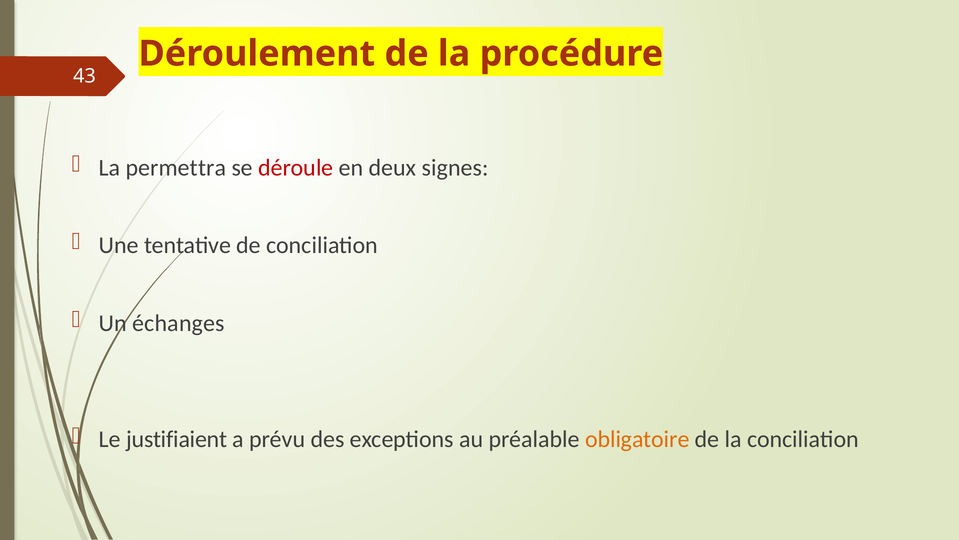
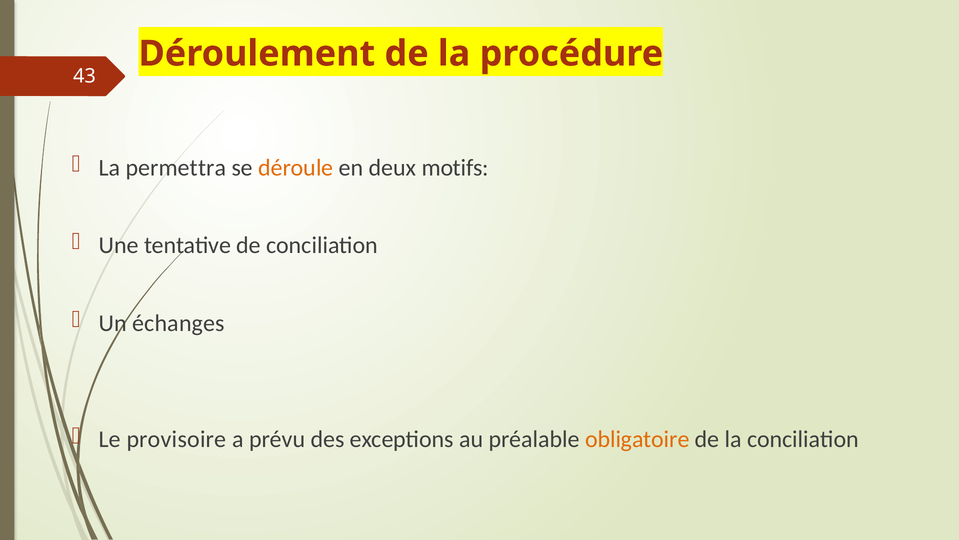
déroule colour: red -> orange
signes: signes -> motifs
justifiaient: justifiaient -> provisoire
